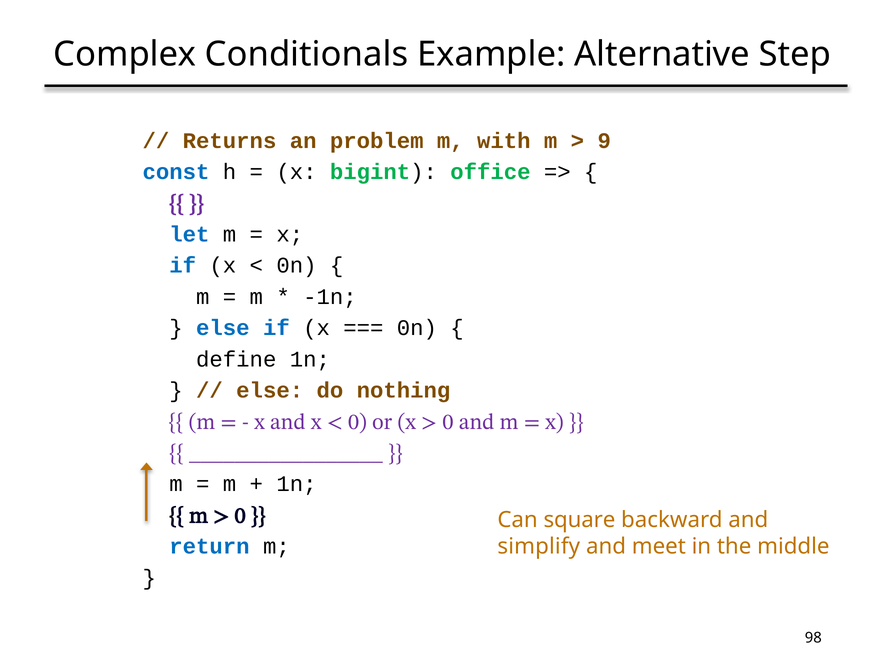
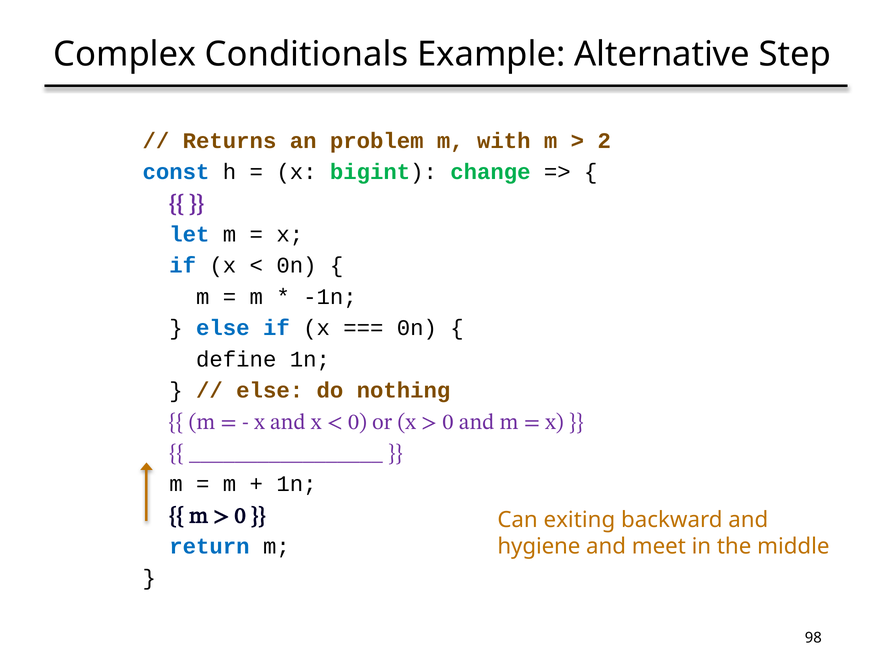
9: 9 -> 2
office: office -> change
square: square -> exiting
simplify: simplify -> hygiene
